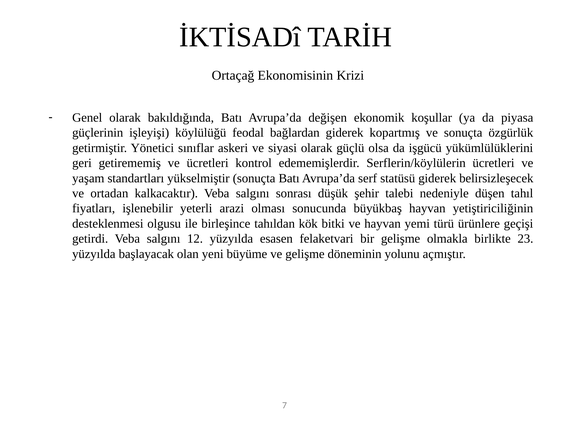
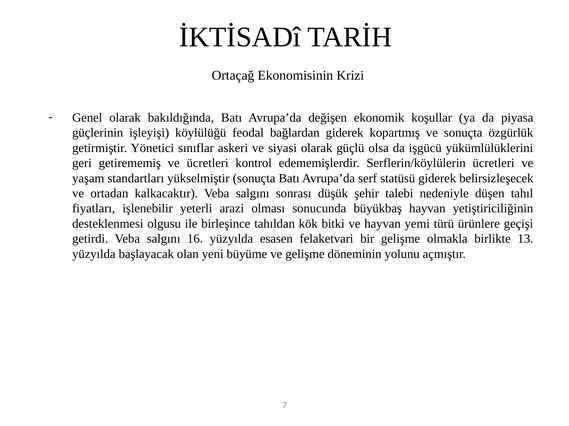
12: 12 -> 16
23: 23 -> 13
